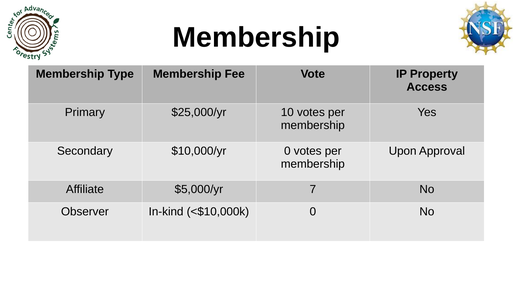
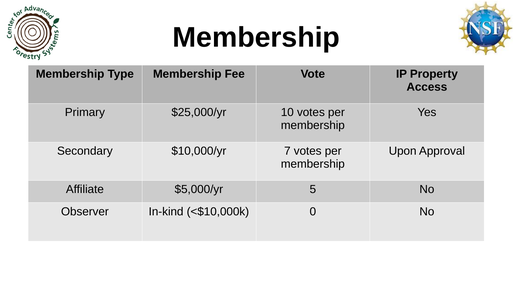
$10,000/yr 0: 0 -> 7
7: 7 -> 5
